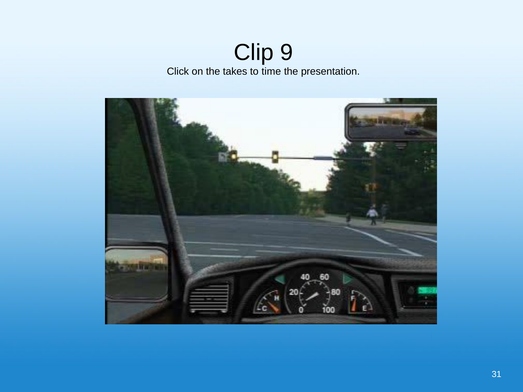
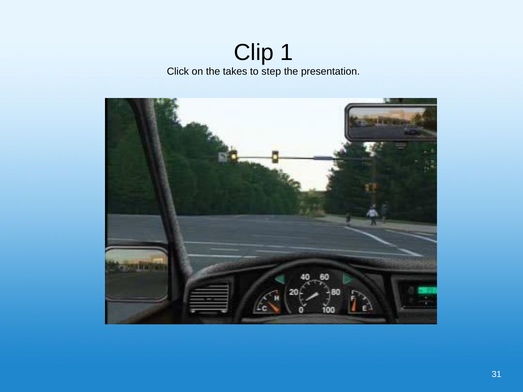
9: 9 -> 1
time: time -> step
